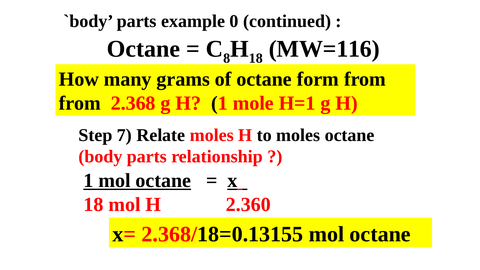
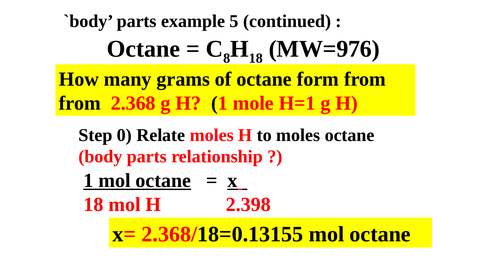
0: 0 -> 5
MW=116: MW=116 -> MW=976
7: 7 -> 0
2.360: 2.360 -> 2.398
